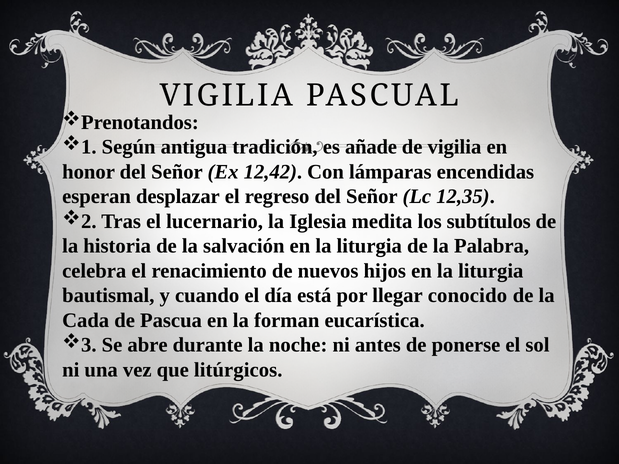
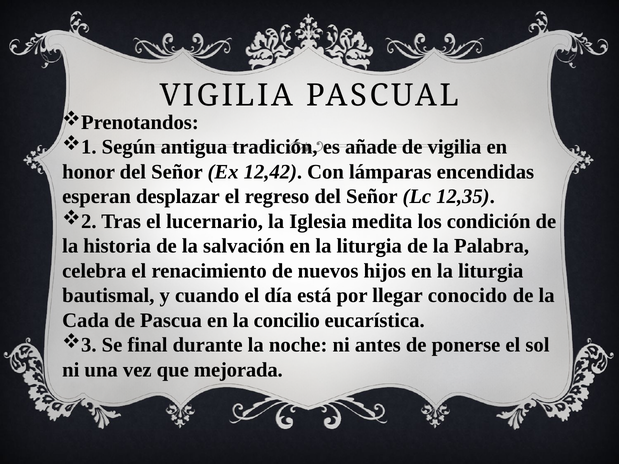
subtítulos: subtítulos -> condición
forman: forman -> concilio
abre: abre -> final
litúrgicos: litúrgicos -> mejorada
